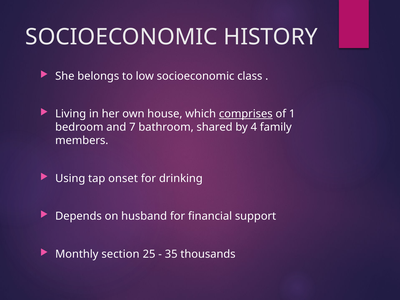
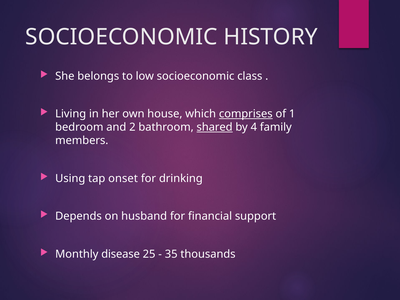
7: 7 -> 2
shared underline: none -> present
section: section -> disease
